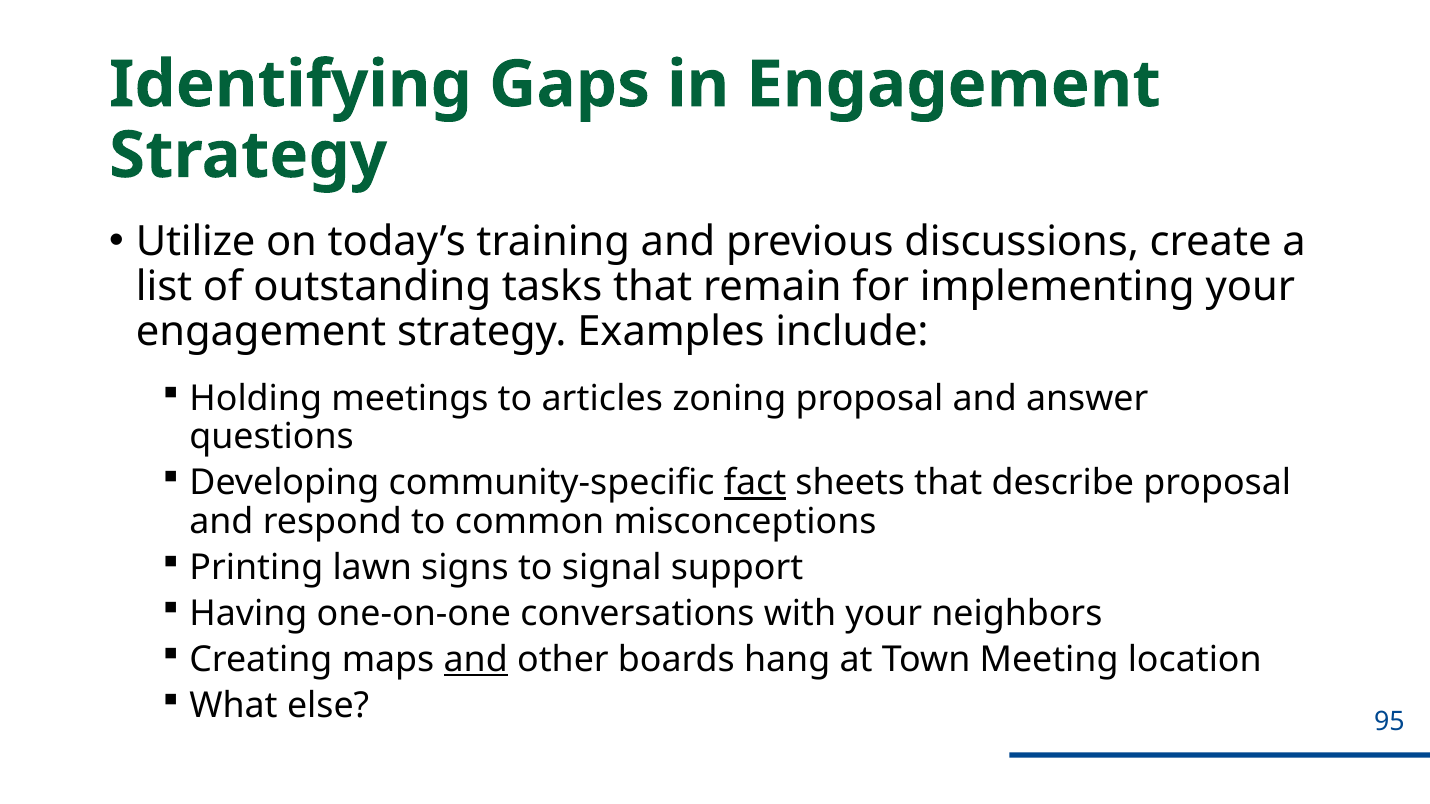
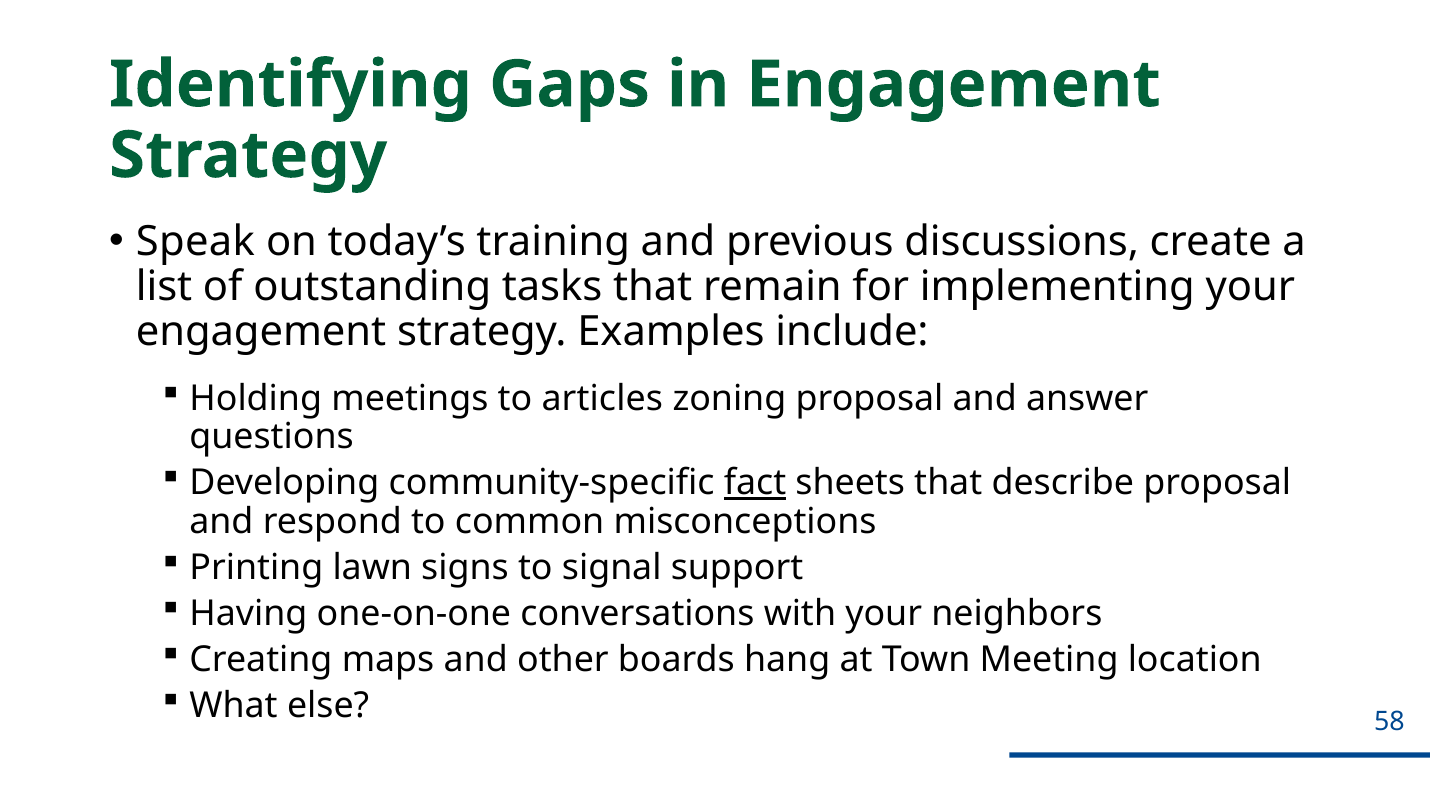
Utilize: Utilize -> Speak
and at (476, 660) underline: present -> none
95: 95 -> 58
